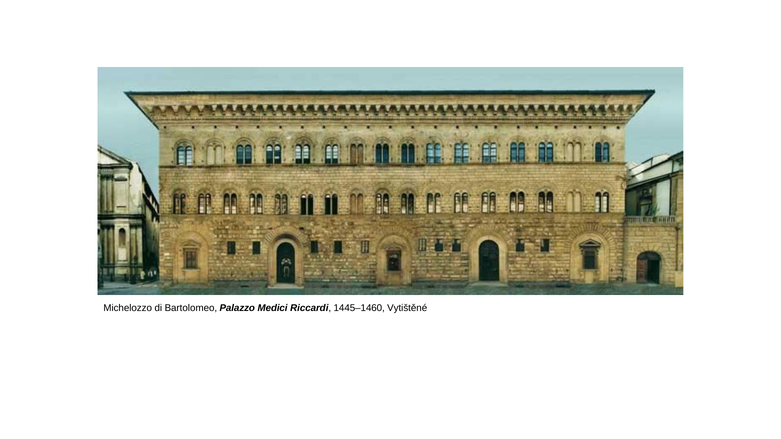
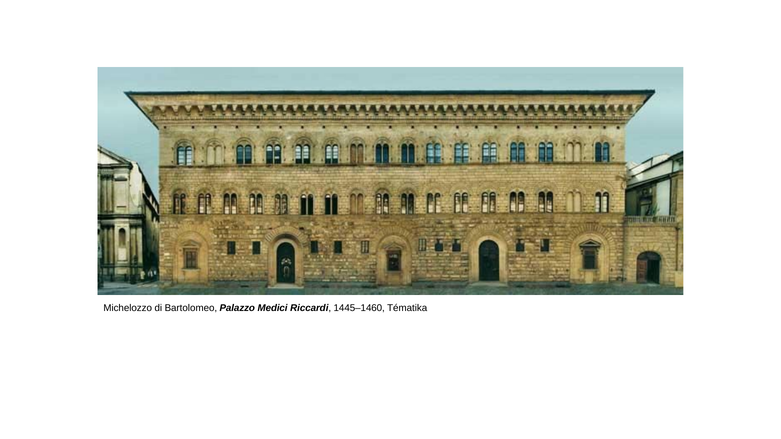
Vytištěné: Vytištěné -> Tématika
